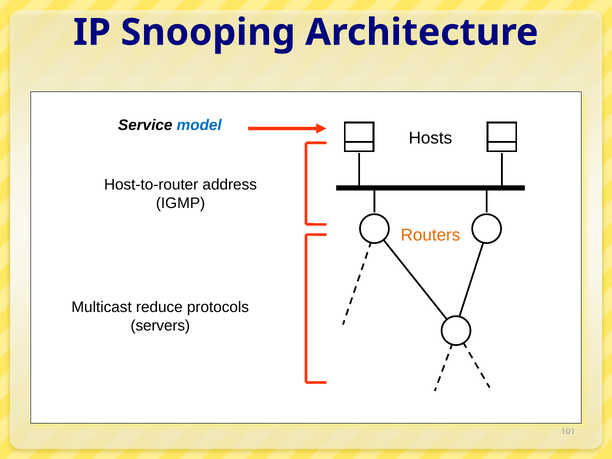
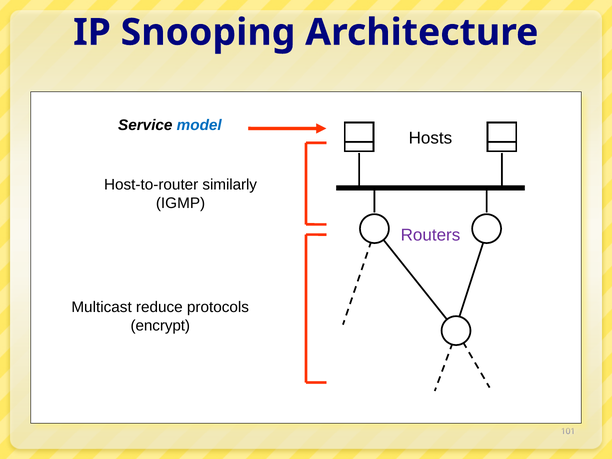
address: address -> similarly
Routers colour: orange -> purple
servers: servers -> encrypt
